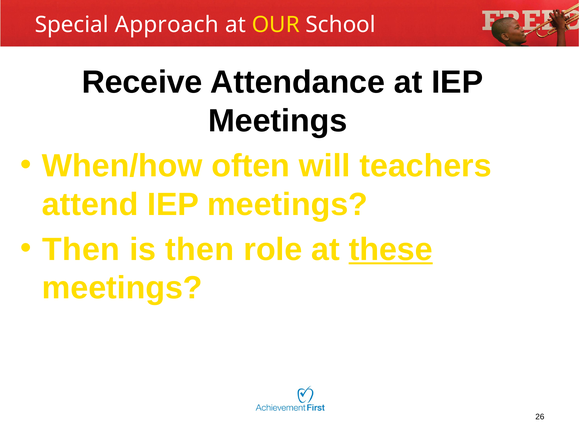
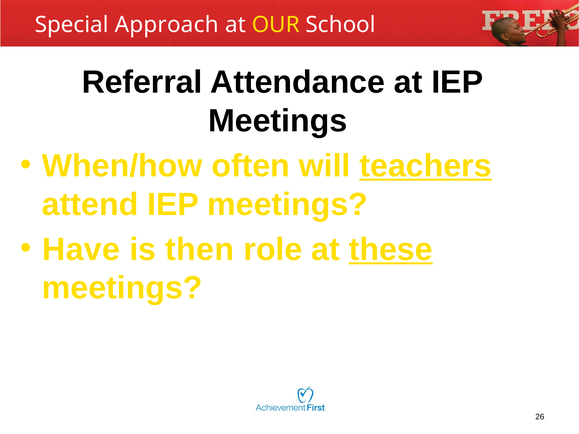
Receive: Receive -> Referral
teachers underline: none -> present
Then at (81, 250): Then -> Have
